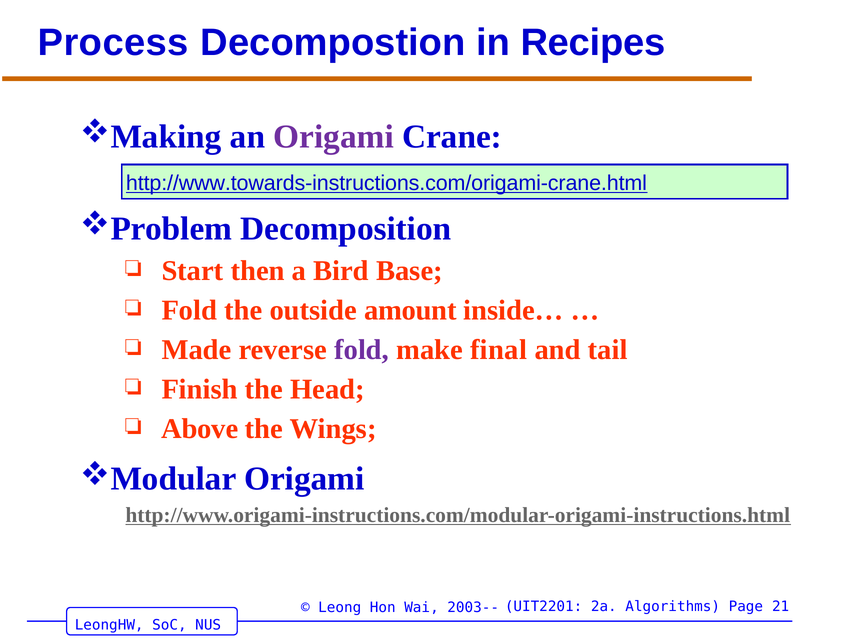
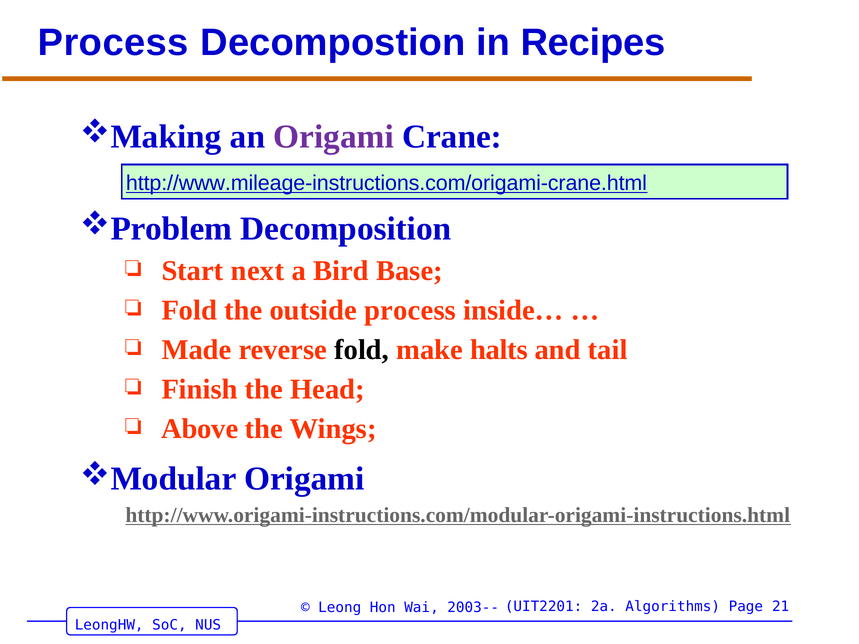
http://www.towards-instructions.com/origami-crane.html: http://www.towards-instructions.com/origami-crane.html -> http://www.mileage-instructions.com/origami-crane.html
then: then -> next
outside amount: amount -> process
fold at (362, 350) colour: purple -> black
final: final -> halts
